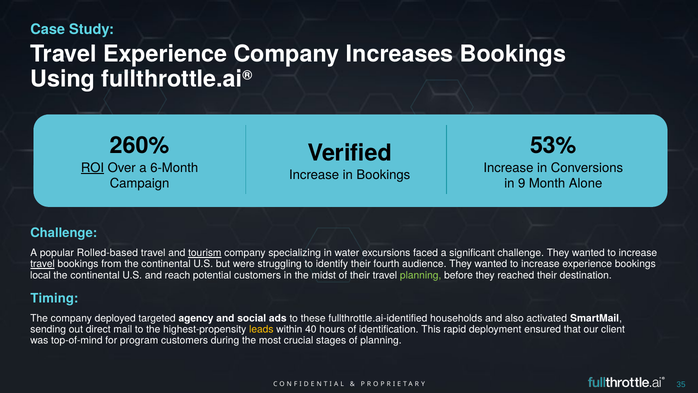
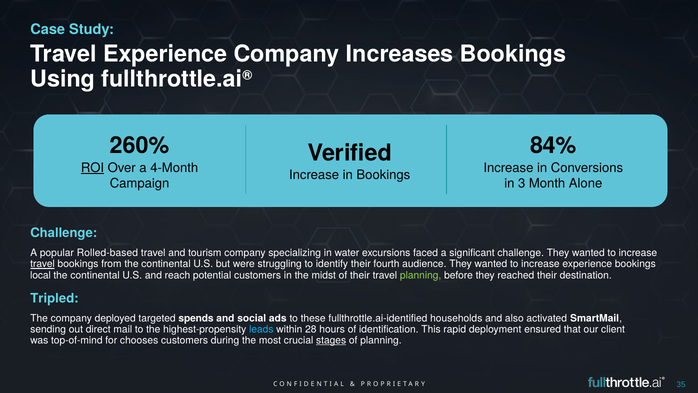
53%: 53% -> 84%
6-Month: 6-Month -> 4-Month
9: 9 -> 3
tourism underline: present -> none
Timing: Timing -> Tripled
agency: agency -> spends
leads colour: yellow -> light blue
40: 40 -> 28
program: program -> chooses
stages underline: none -> present
